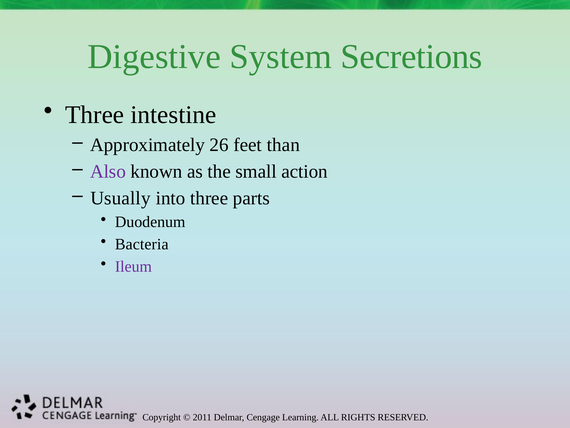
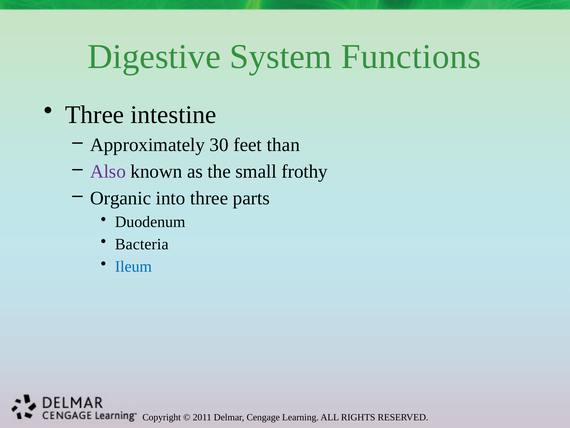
Secretions: Secretions -> Functions
26: 26 -> 30
action: action -> frothy
Usually: Usually -> Organic
Ileum colour: purple -> blue
